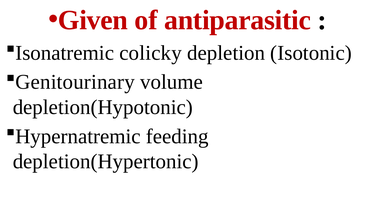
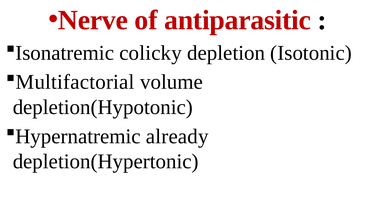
Given: Given -> Nerve
Genitourinary: Genitourinary -> Multifactorial
feeding: feeding -> already
